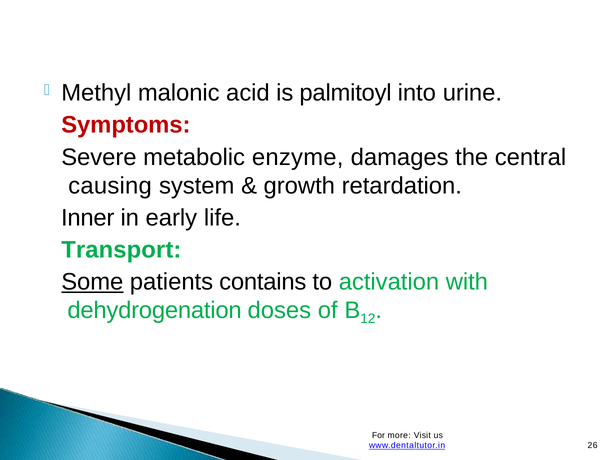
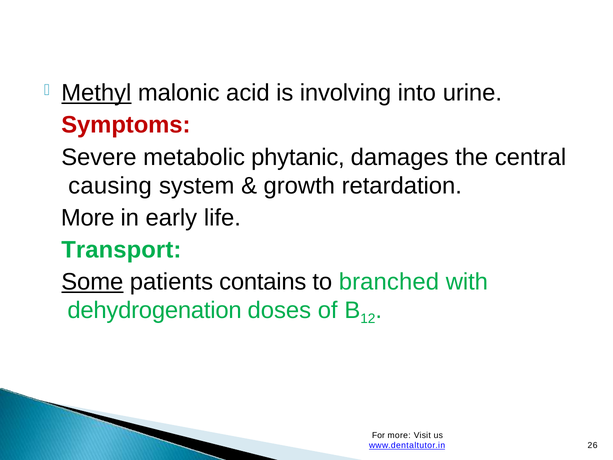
Methyl underline: none -> present
palmitoyl: palmitoyl -> involving
enzyme: enzyme -> phytanic
Inner at (88, 218): Inner -> More
activation: activation -> branched
